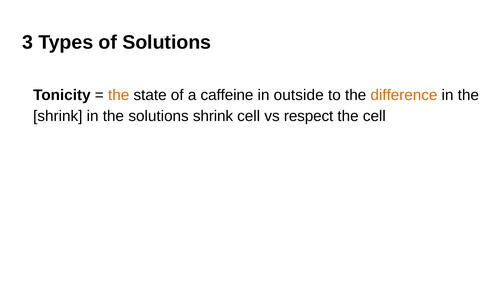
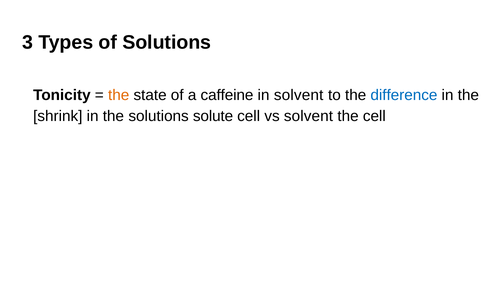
in outside: outside -> solvent
difference colour: orange -> blue
solutions shrink: shrink -> solute
vs respect: respect -> solvent
